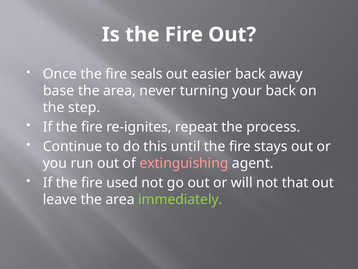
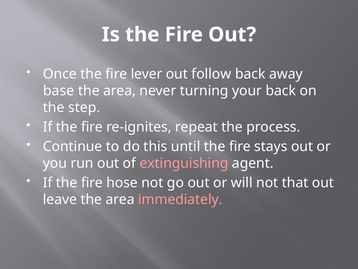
seals: seals -> lever
easier: easier -> follow
used: used -> hose
immediately colour: light green -> pink
